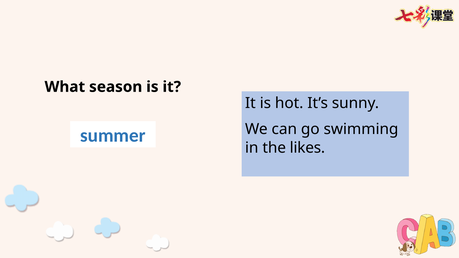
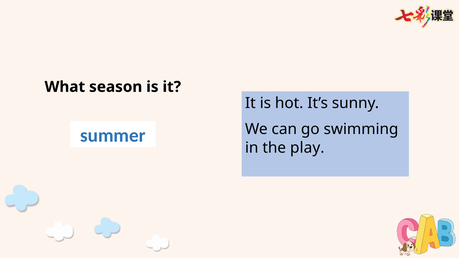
likes: likes -> play
